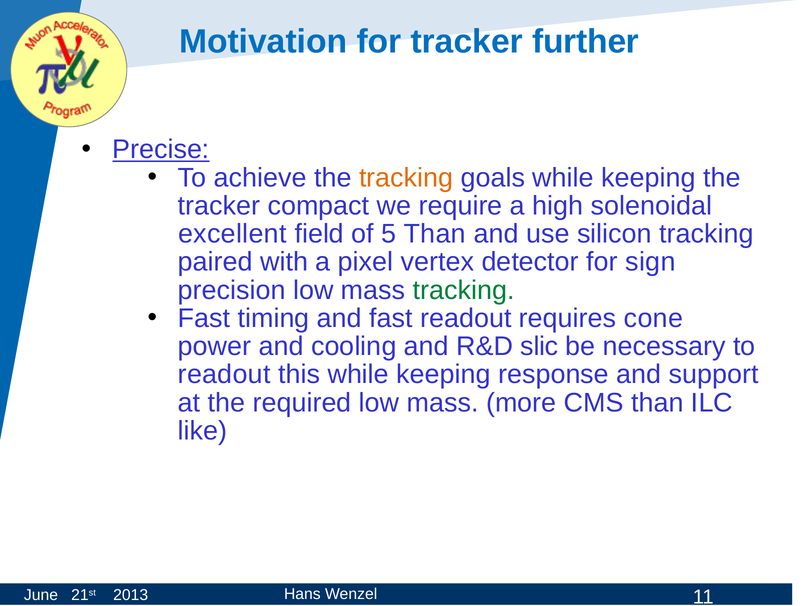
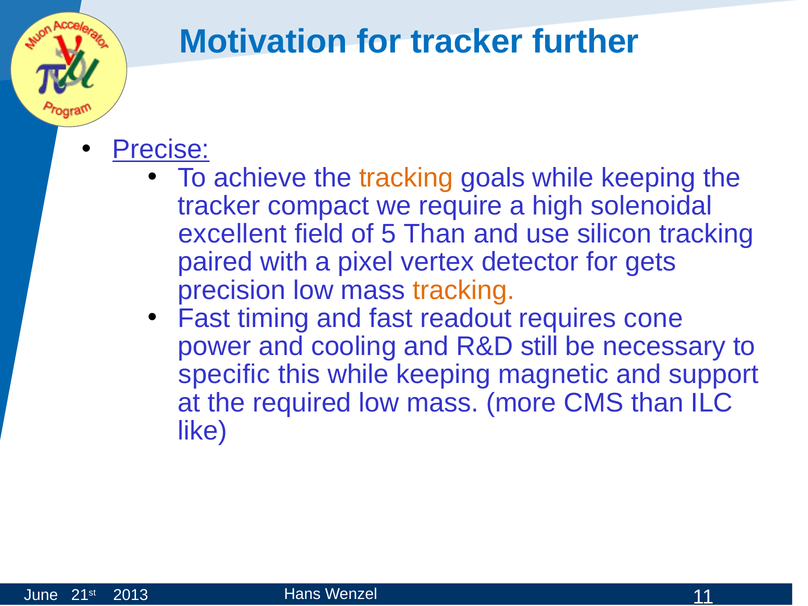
sign: sign -> gets
tracking at (464, 290) colour: green -> orange
slic: slic -> still
readout at (224, 374): readout -> specific
response: response -> magnetic
